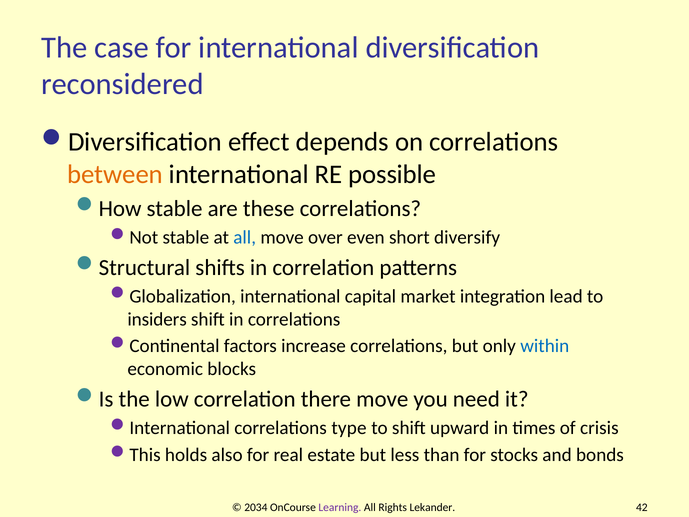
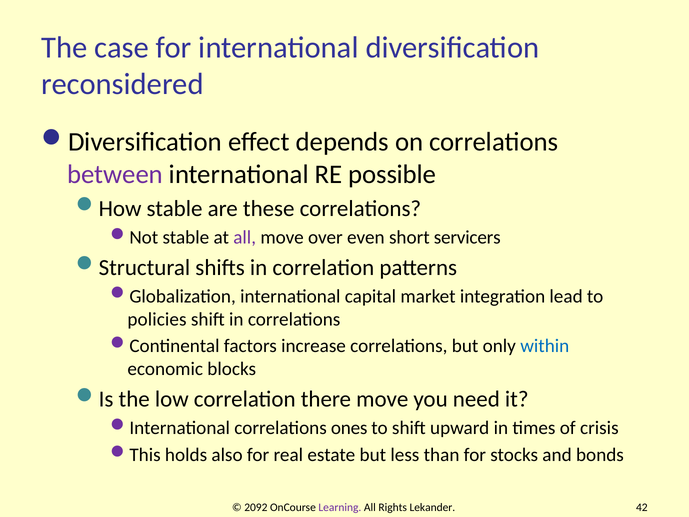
between colour: orange -> purple
all at (245, 237) colour: blue -> purple
diversify: diversify -> servicers
insiders: insiders -> policies
type: type -> ones
2034: 2034 -> 2092
